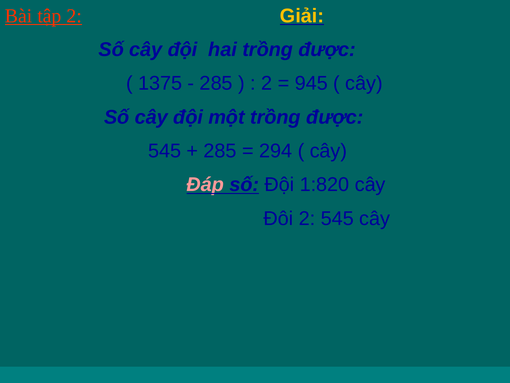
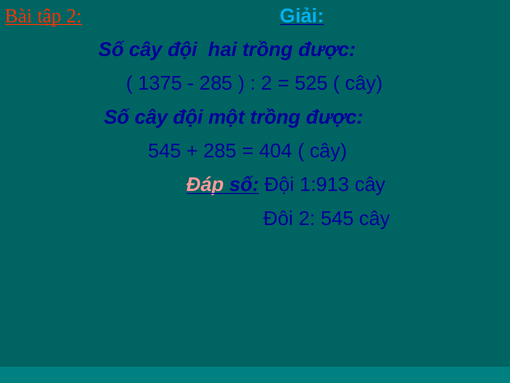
Giải colour: yellow -> light blue
945: 945 -> 525
294: 294 -> 404
1:820: 1:820 -> 1:913
